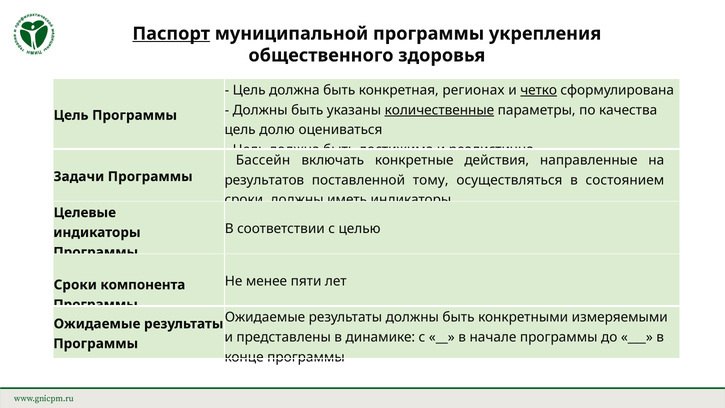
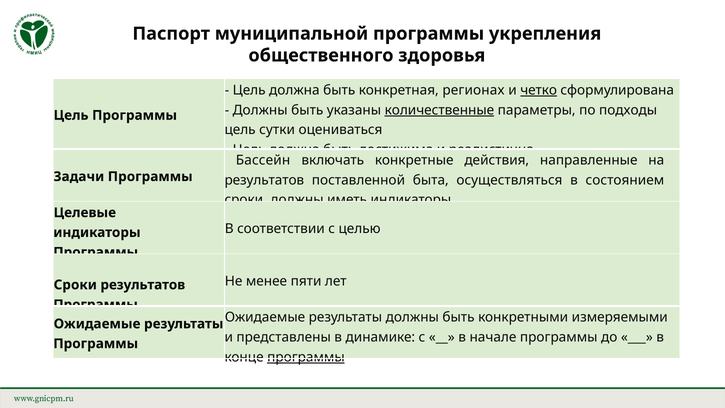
Паспорт underline: present -> none
качества: качества -> подходы
долю: долю -> сутки
тому: тому -> быта
Сроки компонента: компонента -> результатов
программы at (306, 357) underline: none -> present
